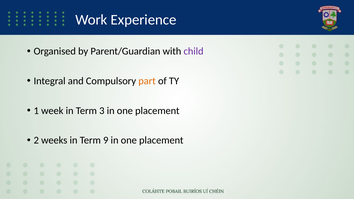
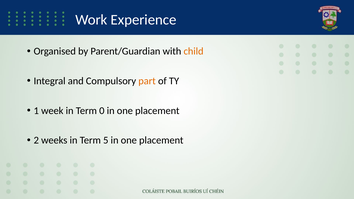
child colour: purple -> orange
3: 3 -> 0
9: 9 -> 5
